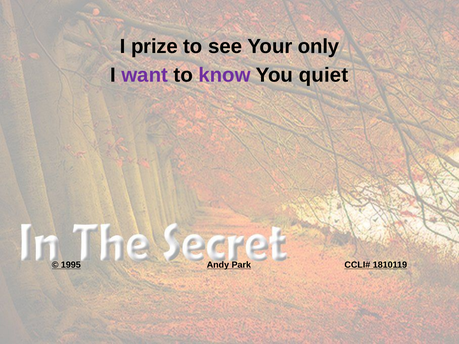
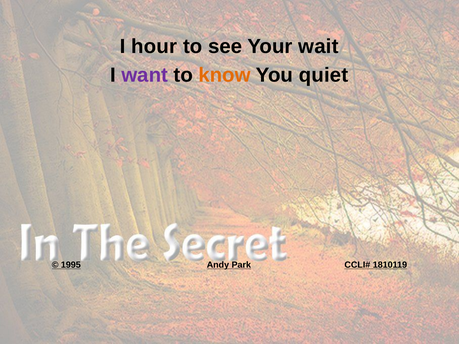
prize: prize -> hour
only: only -> wait
know colour: purple -> orange
